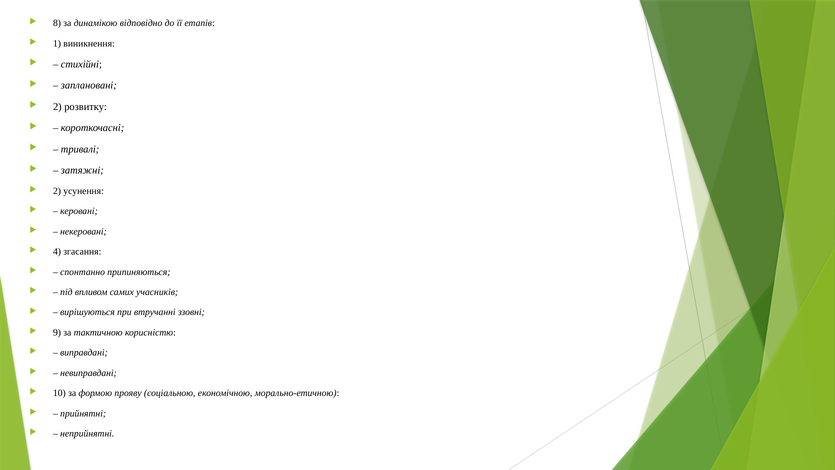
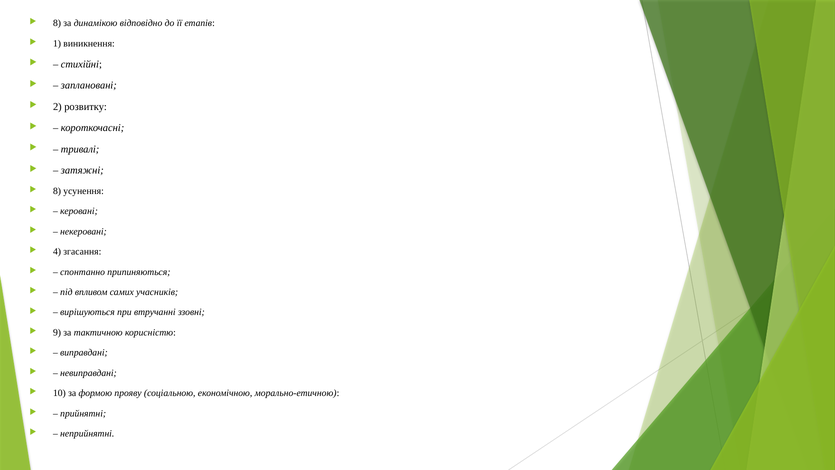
2 at (57, 191): 2 -> 8
